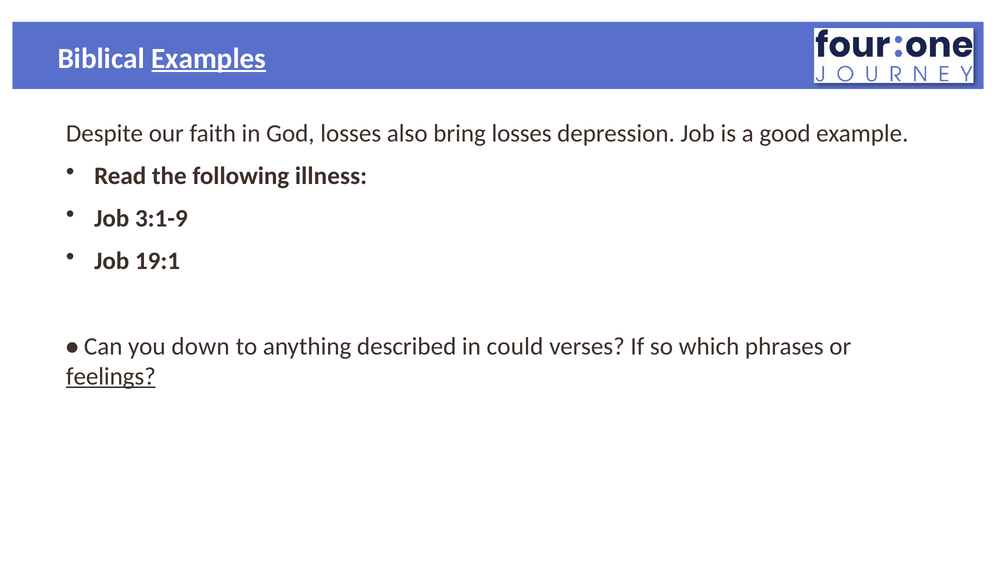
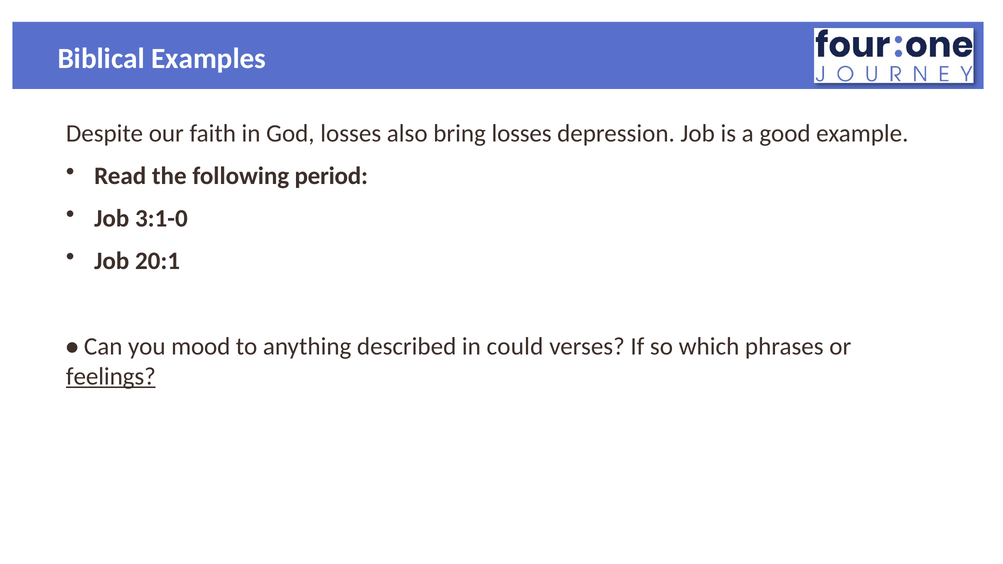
Examples underline: present -> none
illness: illness -> period
3:1-9: 3:1-9 -> 3:1-0
19:1: 19:1 -> 20:1
down: down -> mood
